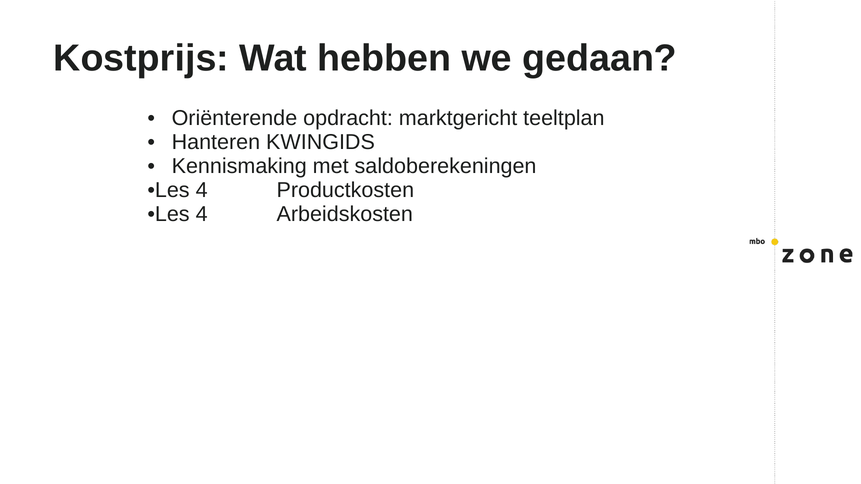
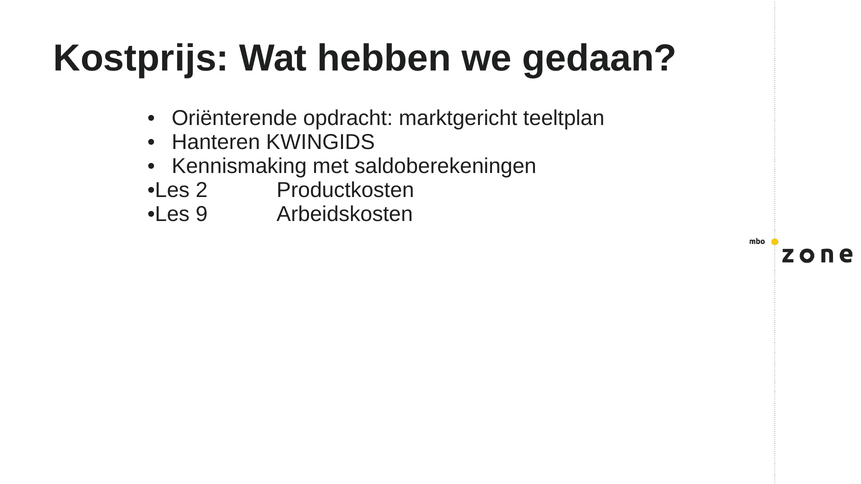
4 at (202, 190): 4 -> 2
4 at (202, 214): 4 -> 9
